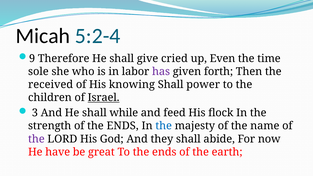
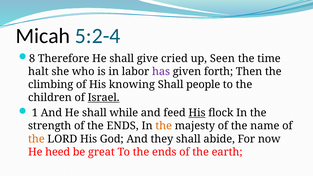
9: 9 -> 8
Even: Even -> Seen
sole: sole -> halt
received: received -> climbing
power: power -> people
3: 3 -> 1
His at (197, 113) underline: none -> present
the at (164, 126) colour: blue -> orange
the at (36, 139) colour: purple -> orange
have: have -> heed
